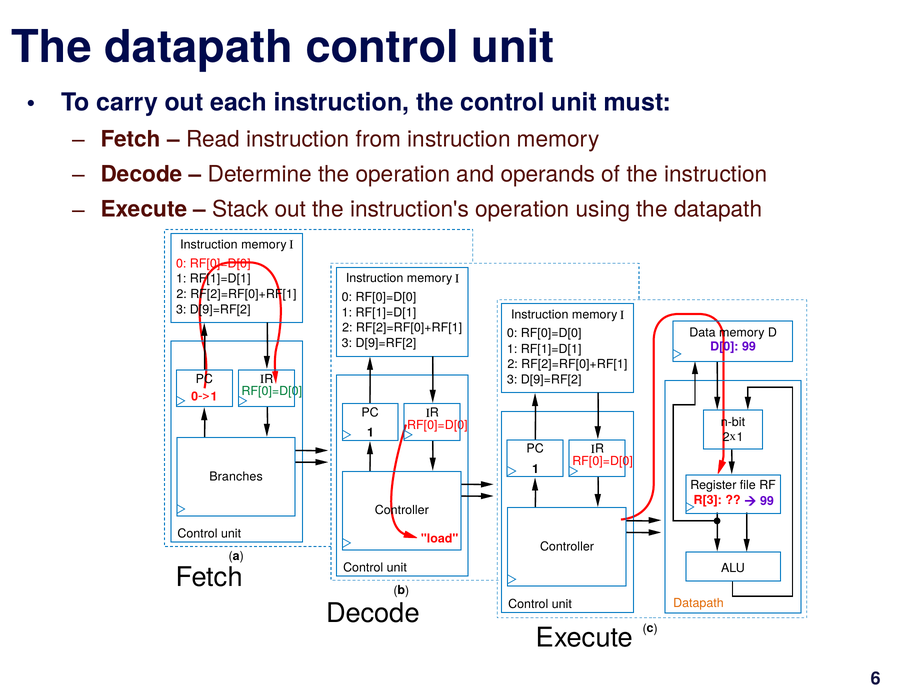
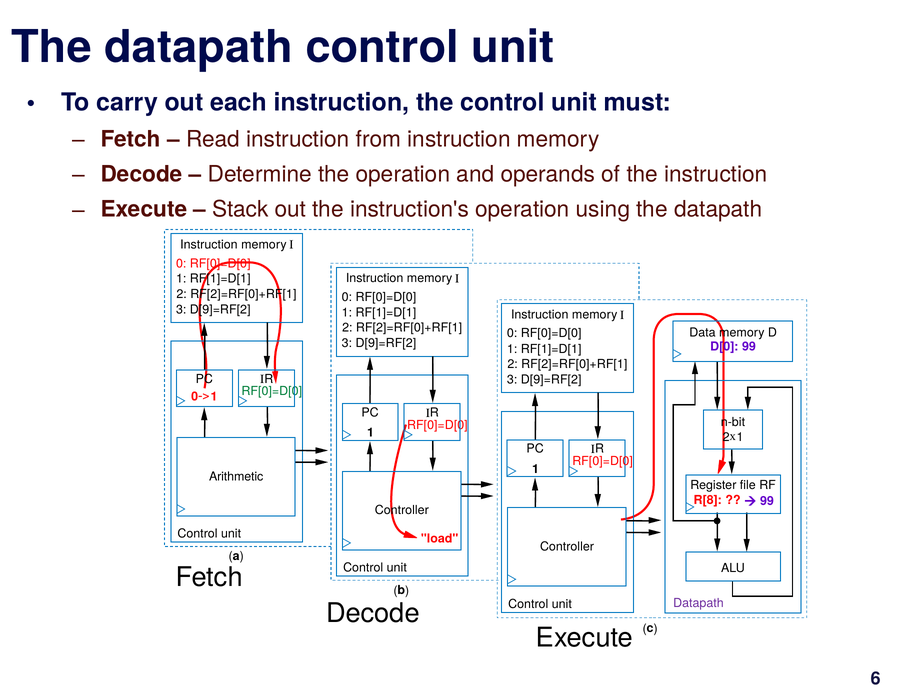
Branches: Branches -> Arithmetic
R[3: R[3 -> R[8
Datapath at (698, 603) colour: orange -> purple
